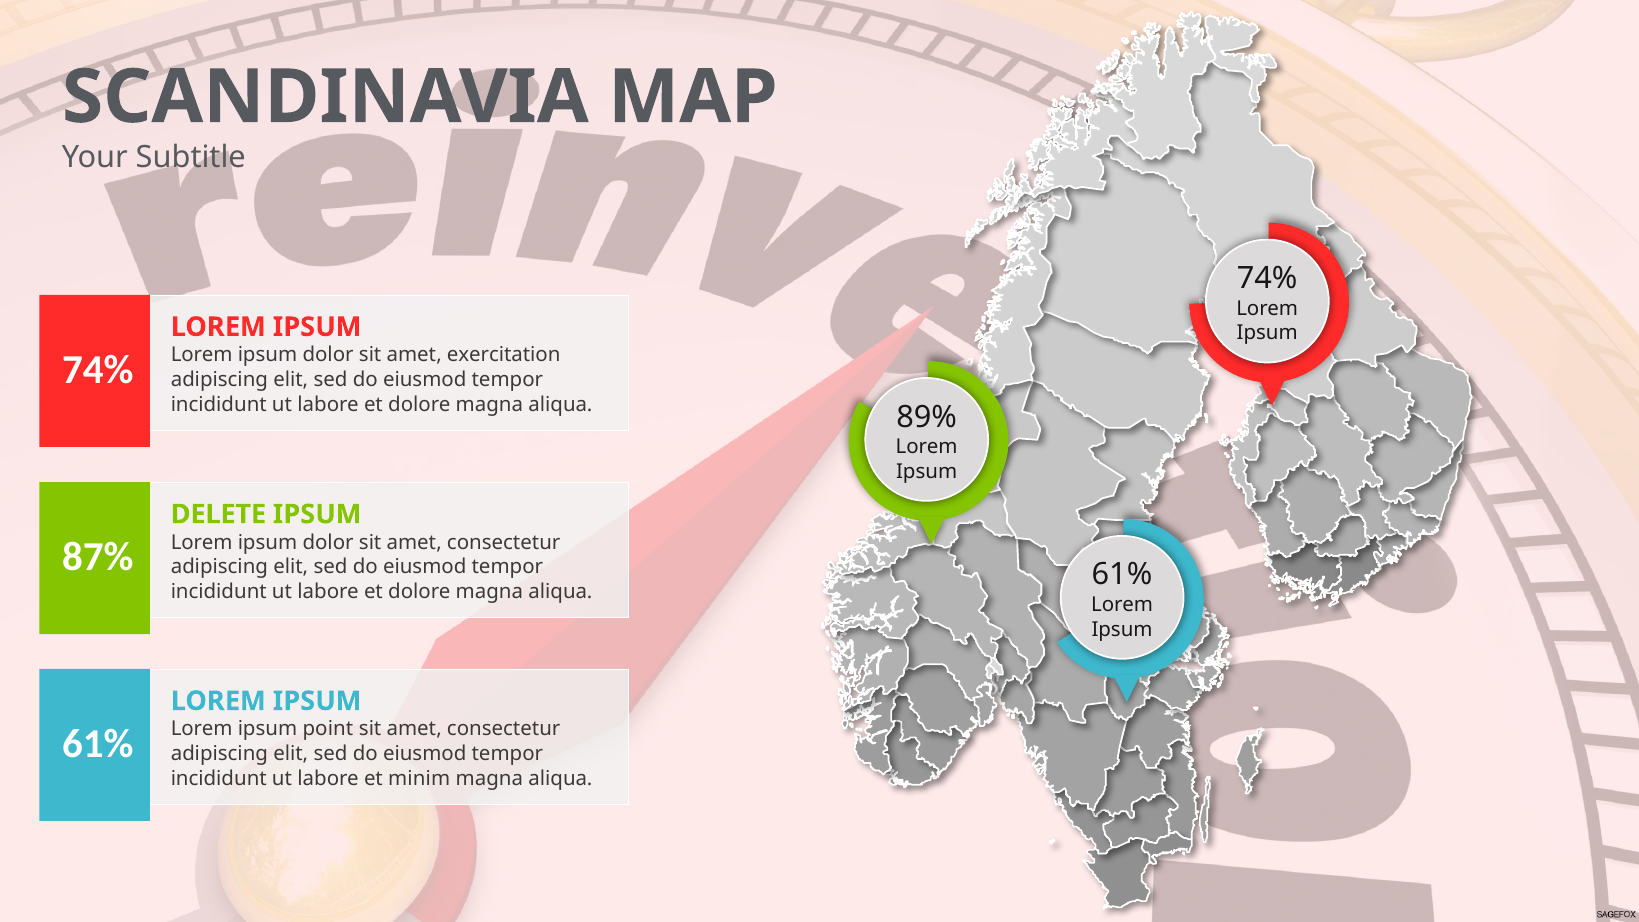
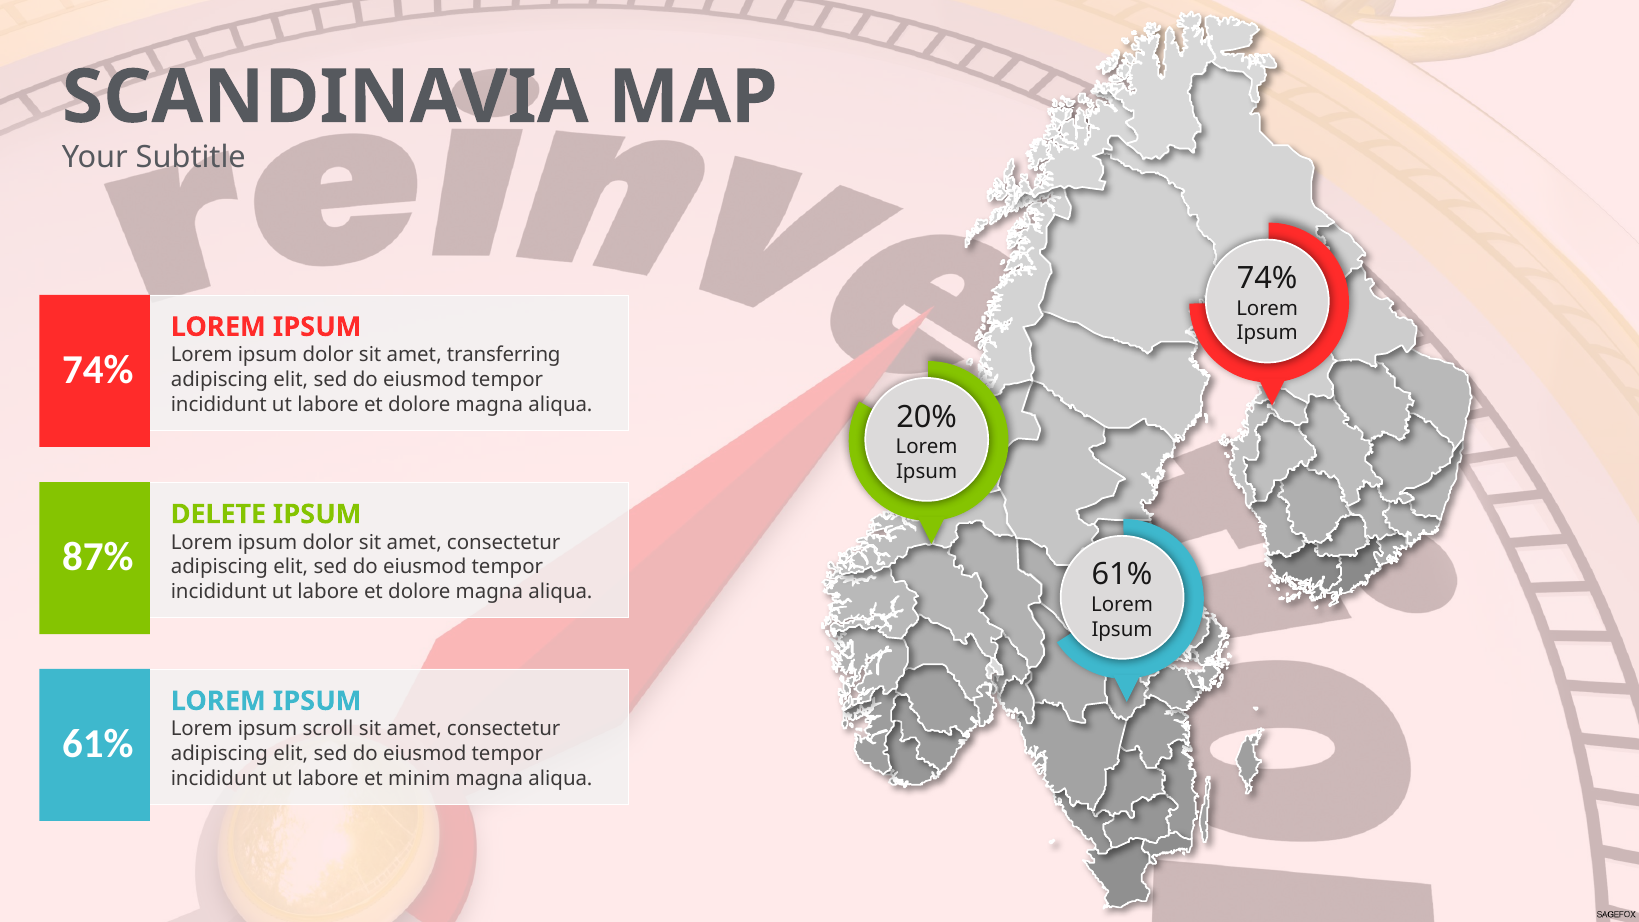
exercitation: exercitation -> transferring
89%: 89% -> 20%
point: point -> scroll
